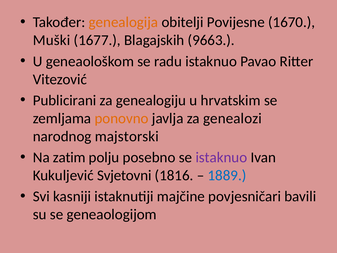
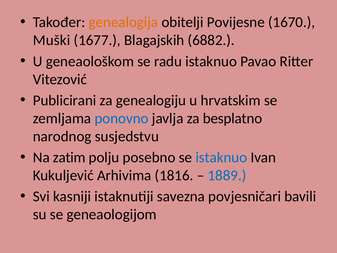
9663: 9663 -> 6882
ponovno colour: orange -> blue
genealozi: genealozi -> besplatno
majstorski: majstorski -> susjedstvu
istaknuo at (221, 157) colour: purple -> blue
Svjetovni: Svjetovni -> Arhivima
majčine: majčine -> savezna
